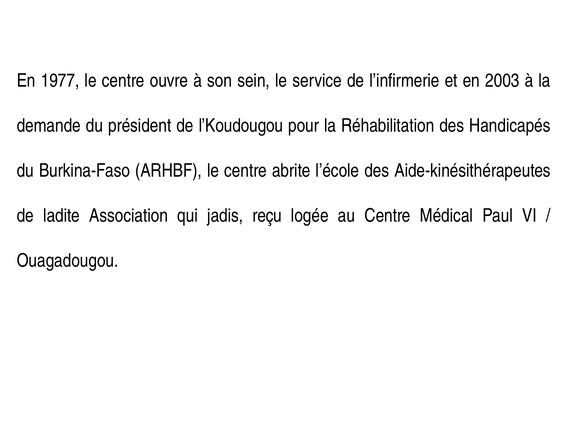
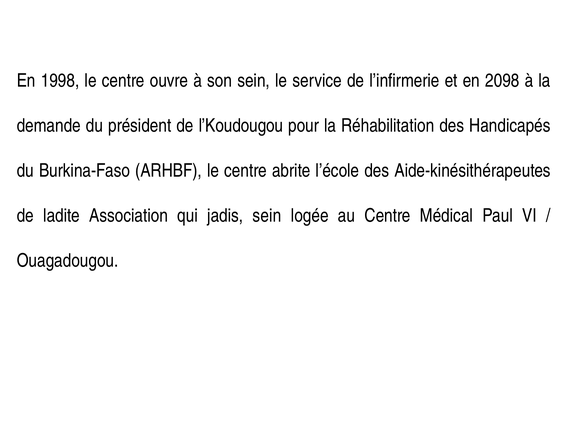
1977: 1977 -> 1998
2003: 2003 -> 2098
jadis reçu: reçu -> sein
